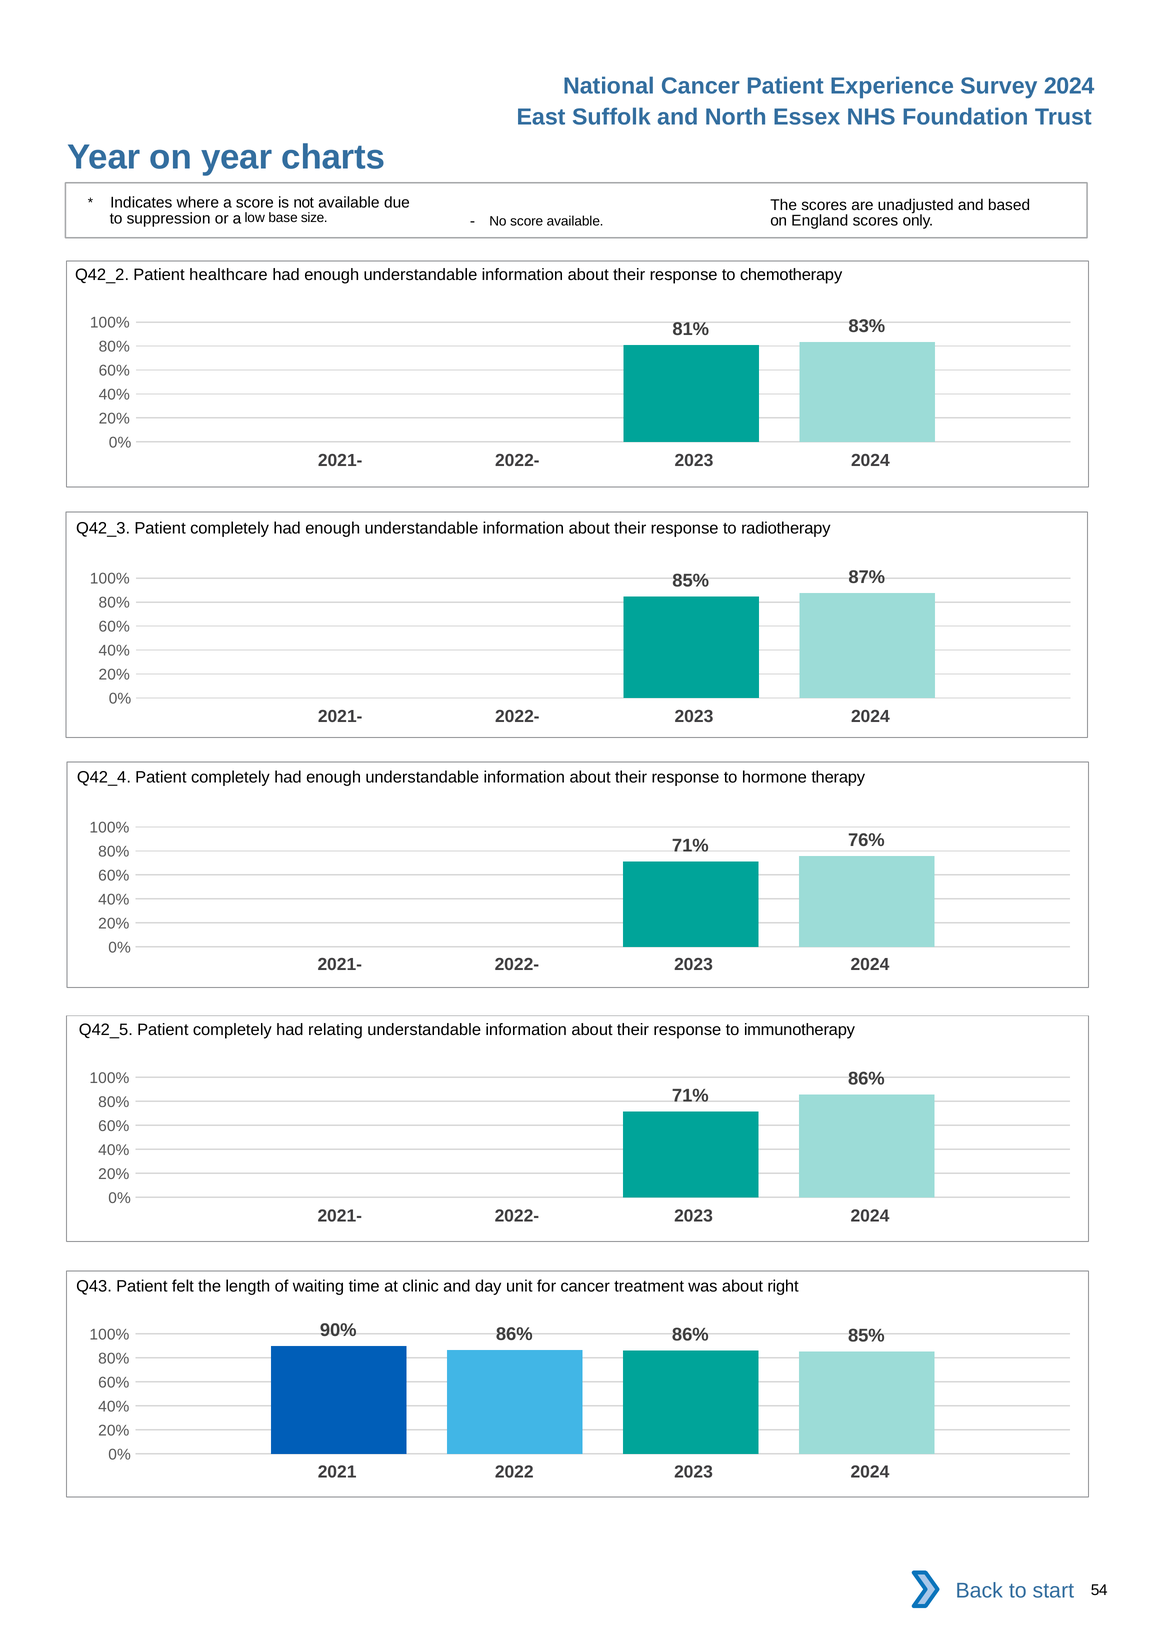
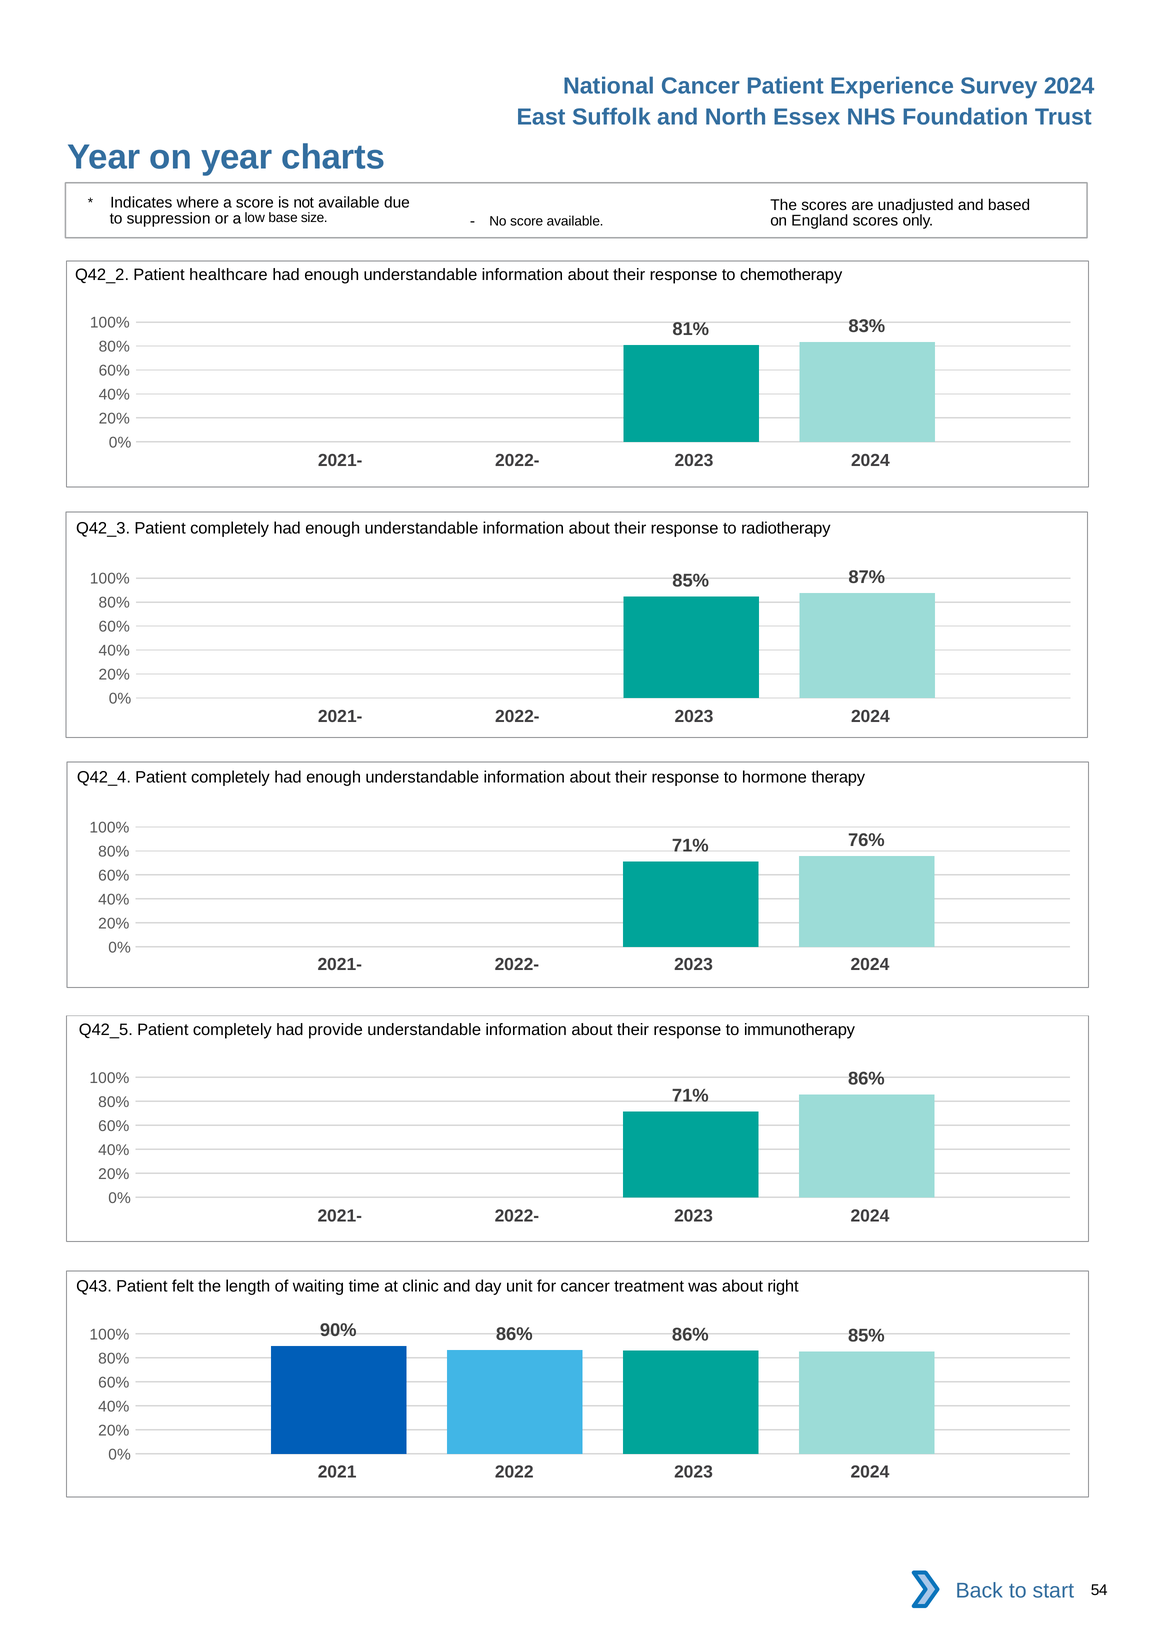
relating: relating -> provide
